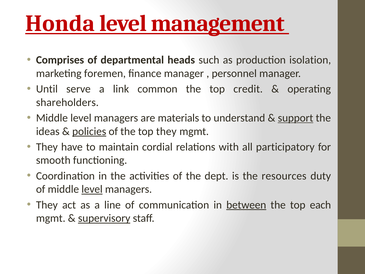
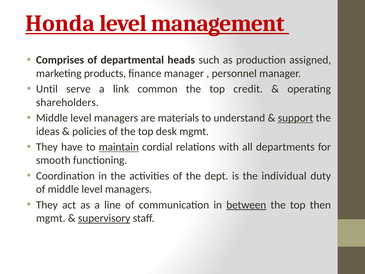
isolation: isolation -> assigned
foremen: foremen -> products
policies underline: present -> none
top they: they -> desk
maintain underline: none -> present
participatory: participatory -> departments
resources: resources -> individual
level at (92, 189) underline: present -> none
each: each -> then
